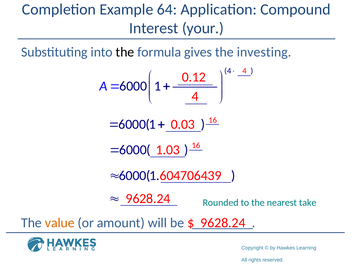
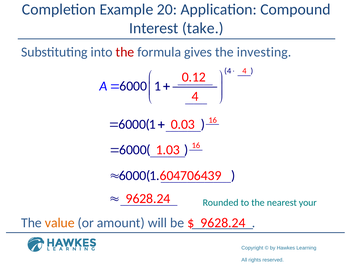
64: 64 -> 20
your: your -> take
the at (125, 52) colour: black -> red
take: take -> your
